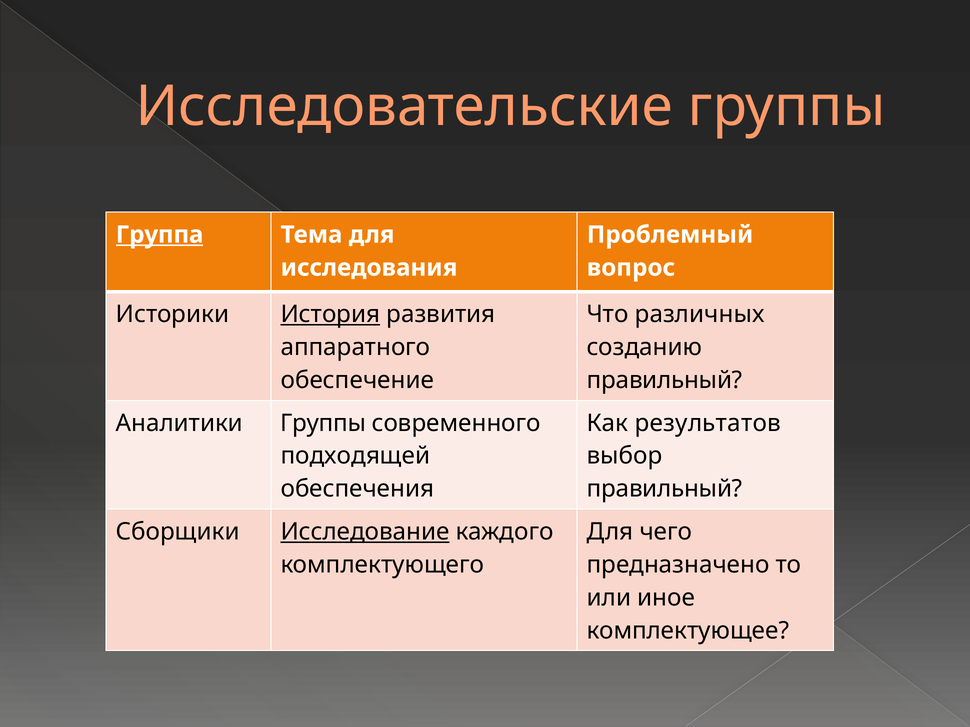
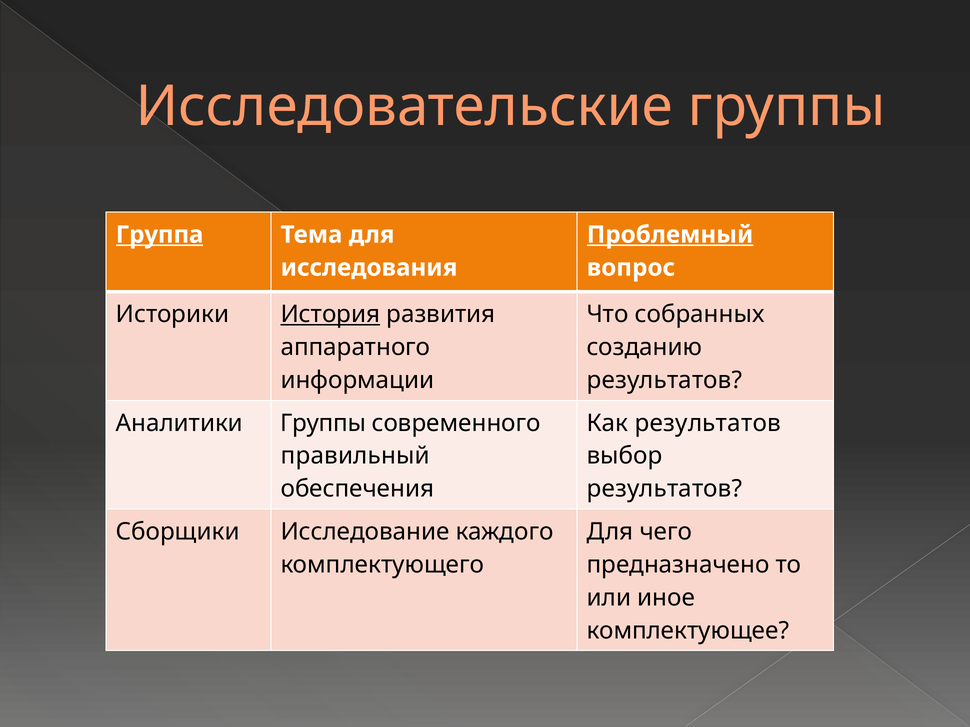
Проблемный underline: none -> present
различных: различных -> собранных
обеспечение: обеспечение -> информации
правильный at (665, 381): правильный -> результатов
подходящей: подходящей -> правильный
правильный at (665, 489): правильный -> результатов
Исследование underline: present -> none
